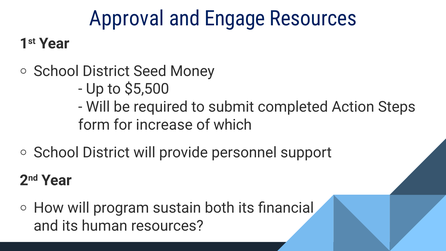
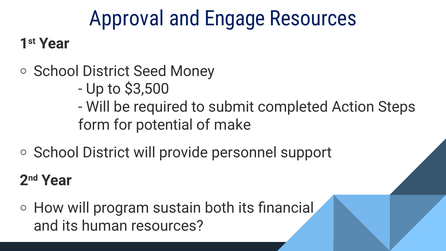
$5,500: $5,500 -> $3,500
increase: increase -> potential
which: which -> make
